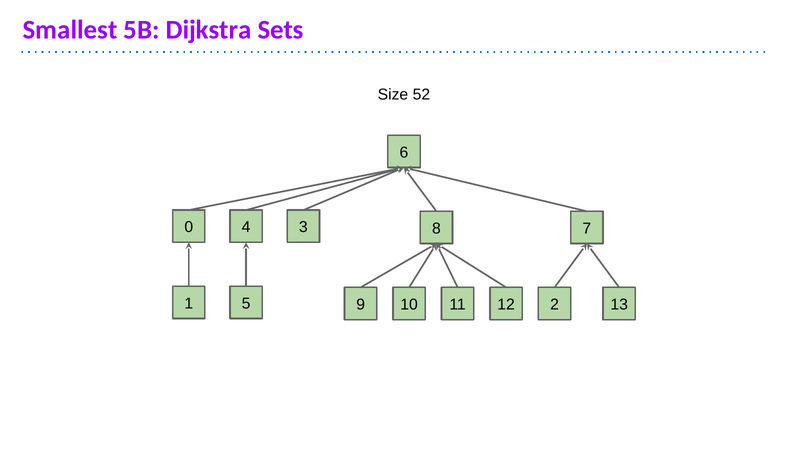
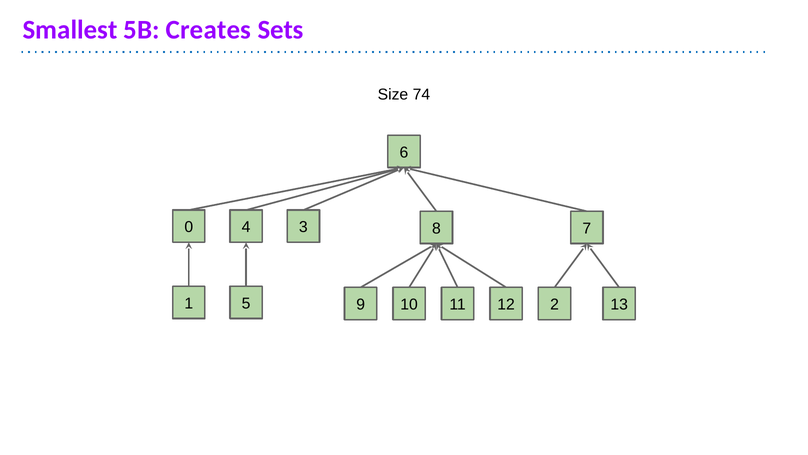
Dijkstra: Dijkstra -> Creates
52: 52 -> 74
